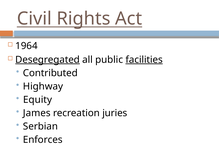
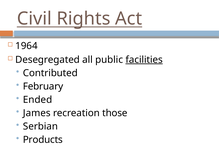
Desegregated underline: present -> none
Highway: Highway -> February
Equity: Equity -> Ended
juries: juries -> those
Enforces: Enforces -> Products
